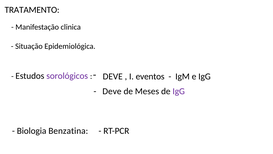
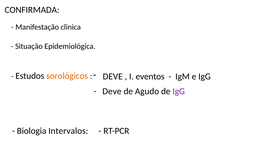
TRATAMENTO: TRATAMENTO -> CONFIRMADA
sorológicos colour: purple -> orange
Meses: Meses -> Agudo
Benzatina: Benzatina -> Intervalos
